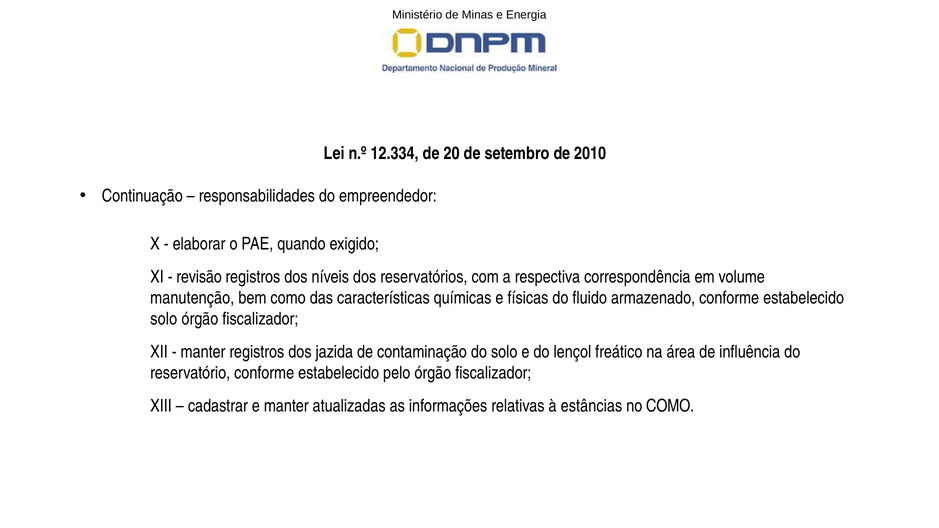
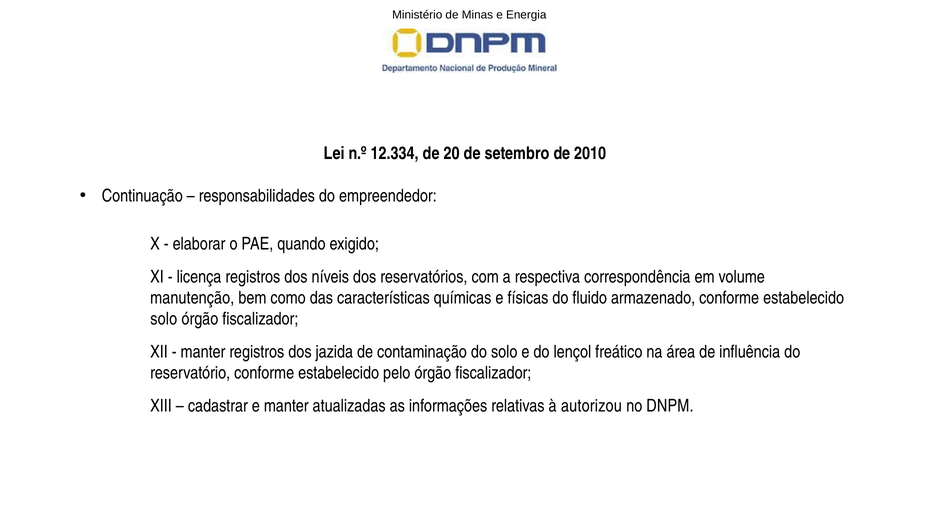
revisão: revisão -> licença
estâncias: estâncias -> autorizou
no COMO: COMO -> DNPM
